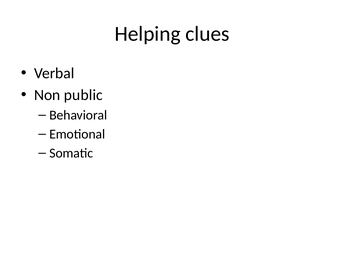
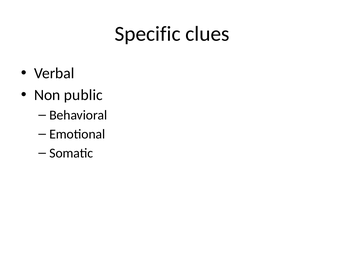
Helping: Helping -> Specific
